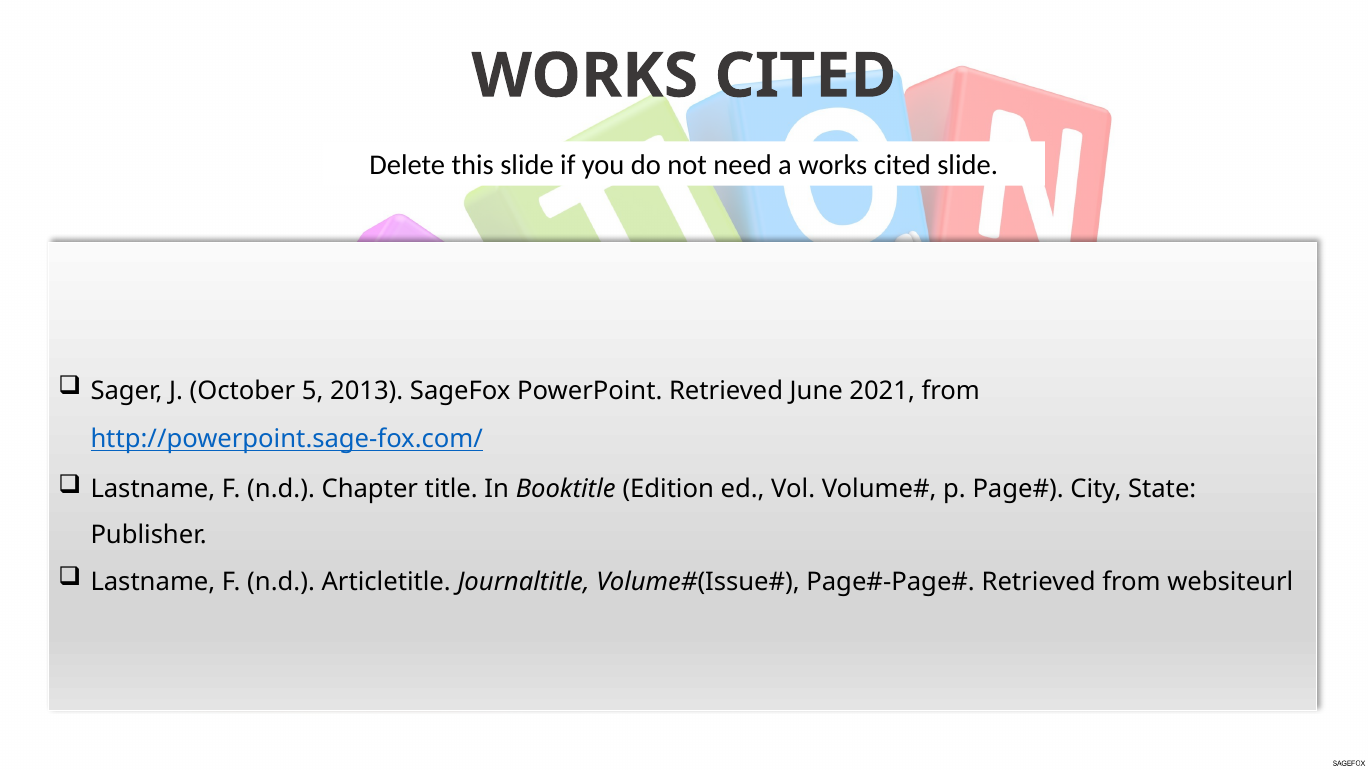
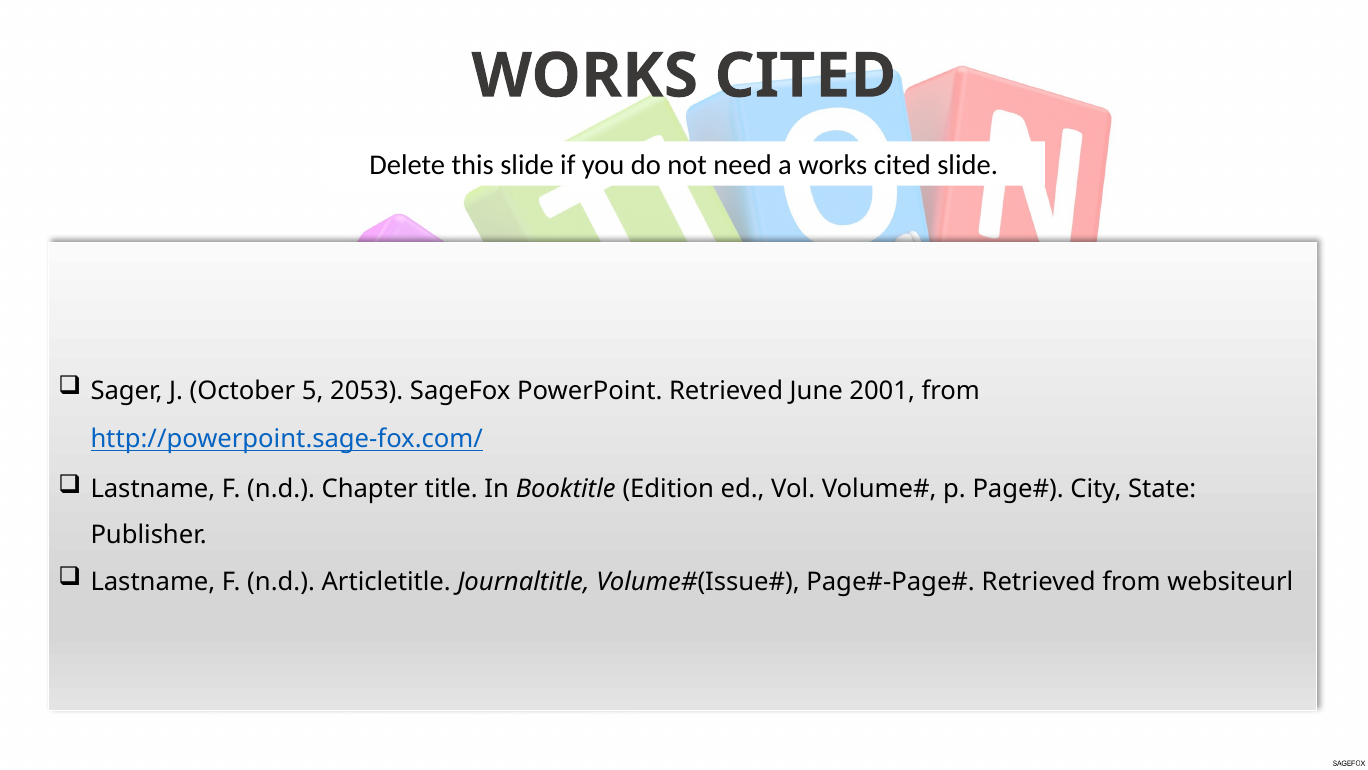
2013: 2013 -> 2053
2021: 2021 -> 2001
